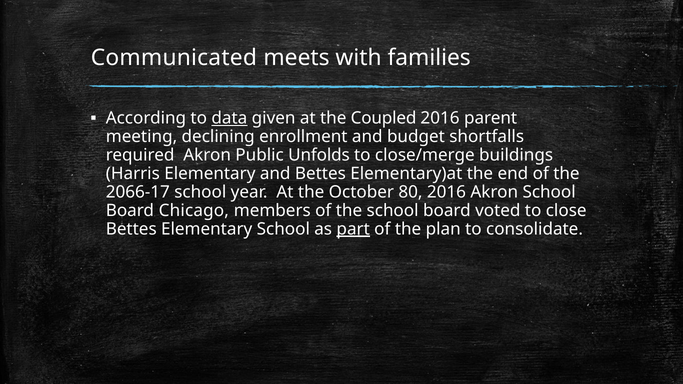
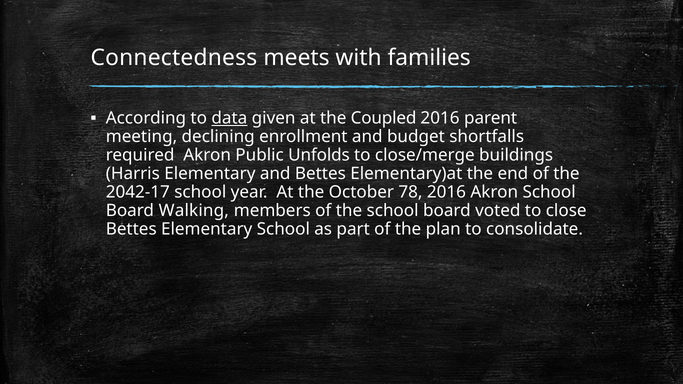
Communicated: Communicated -> Connectedness
2066-17: 2066-17 -> 2042-17
80: 80 -> 78
Chicago: Chicago -> Walking
part underline: present -> none
